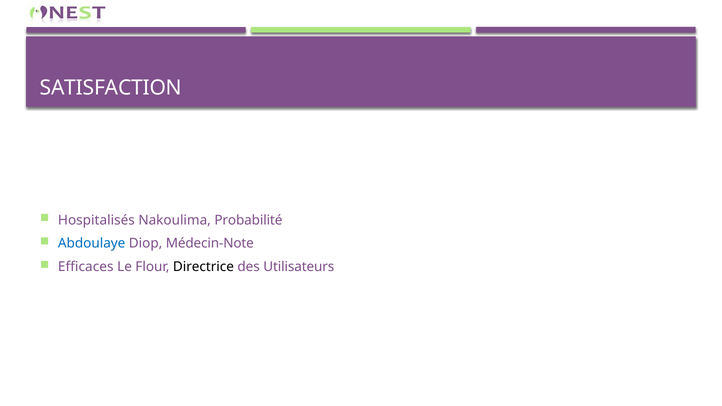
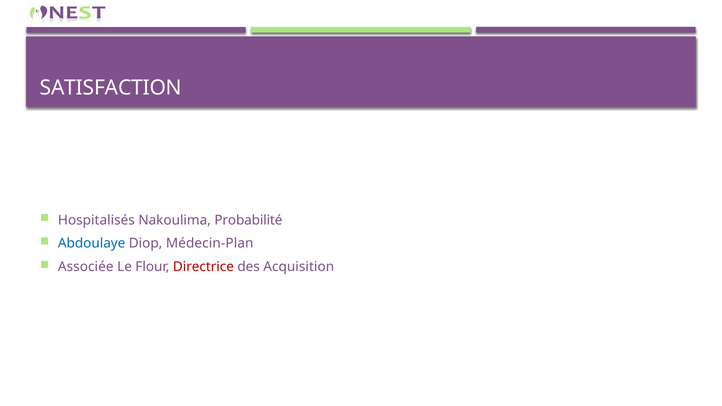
Médecin-Note: Médecin-Note -> Médecin-Plan
Efficaces: Efficaces -> Associée
Directrice colour: black -> red
Utilisateurs: Utilisateurs -> Acquisition
